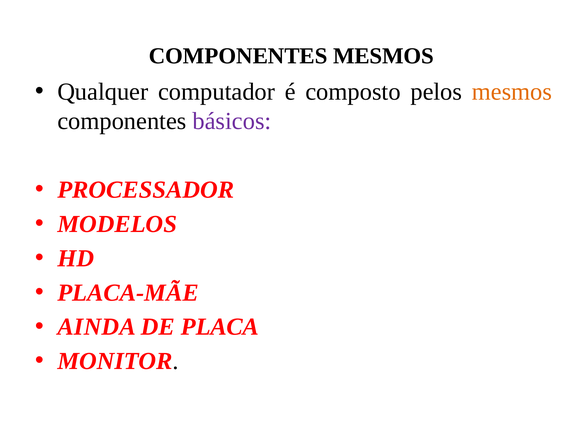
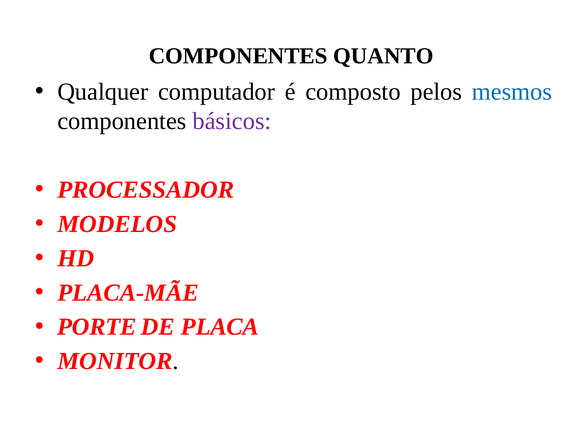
COMPONENTES MESMOS: MESMOS -> QUANTO
mesmos at (512, 92) colour: orange -> blue
AINDA: AINDA -> PORTE
